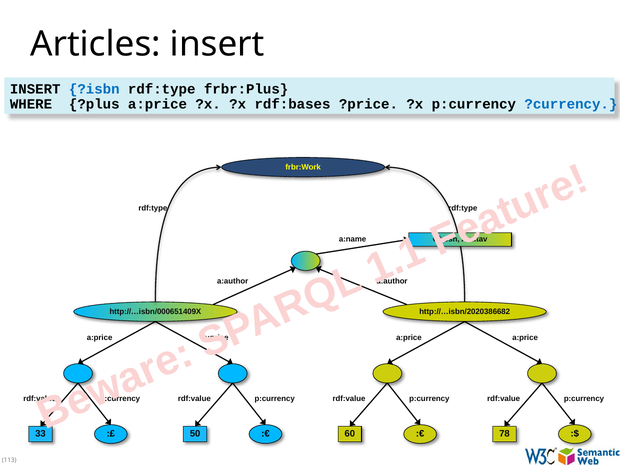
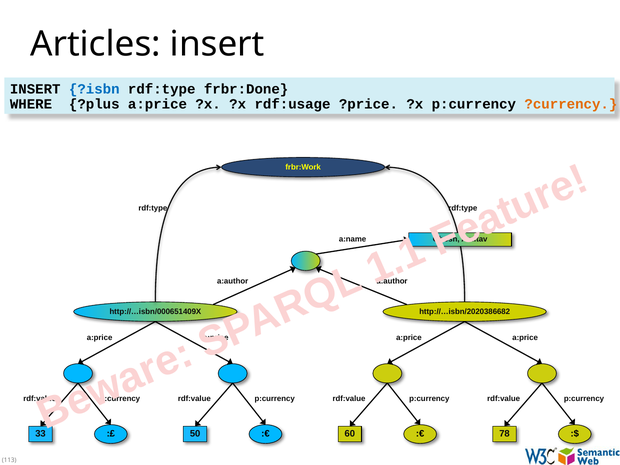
frbr:Plus: frbr:Plus -> frbr:Done
rdf:bases: rdf:bases -> rdf:usage
?currency colour: blue -> orange
